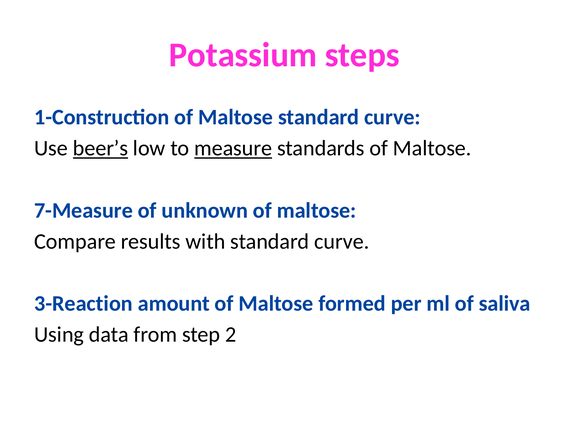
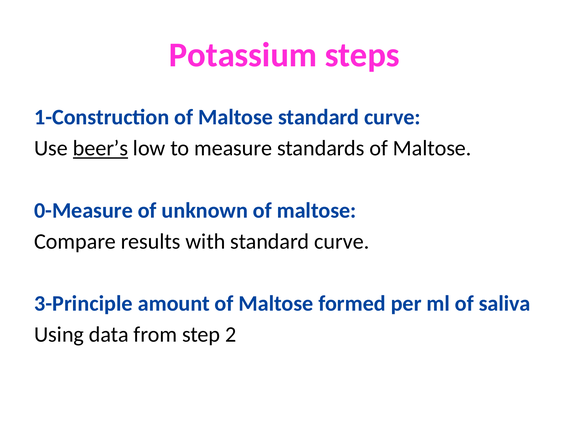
measure underline: present -> none
7-Measure: 7-Measure -> 0-Measure
3-Reaction: 3-Reaction -> 3-Principle
